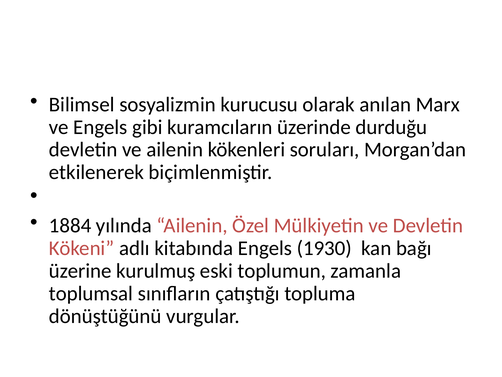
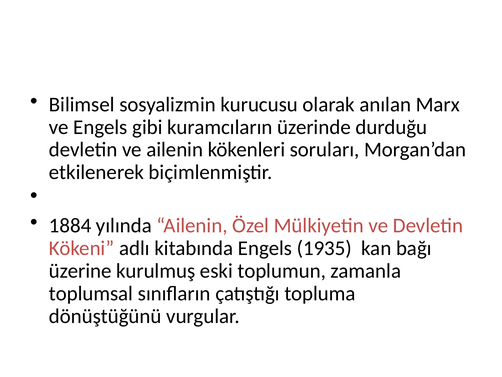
1930: 1930 -> 1935
